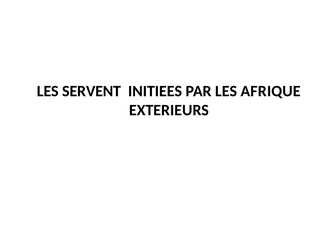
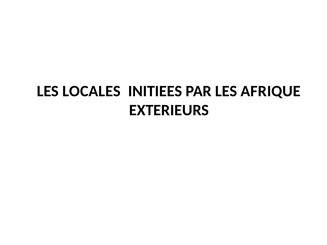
SERVENT: SERVENT -> LOCALES
